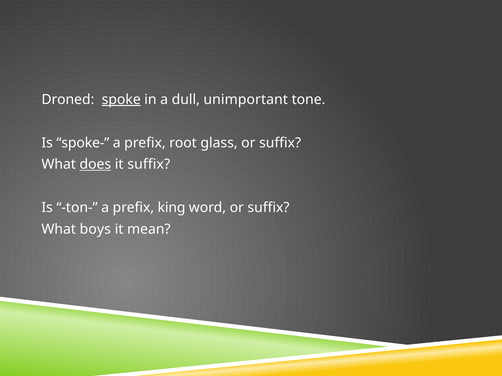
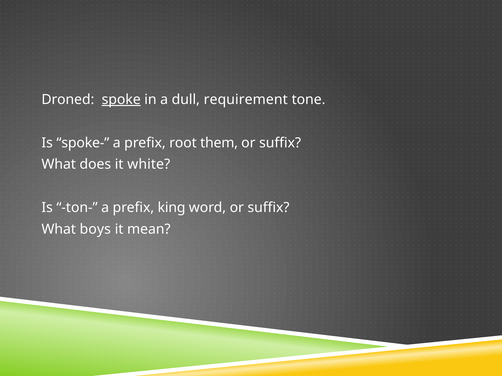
unimportant: unimportant -> requirement
glass: glass -> them
does underline: present -> none
it suffix: suffix -> white
